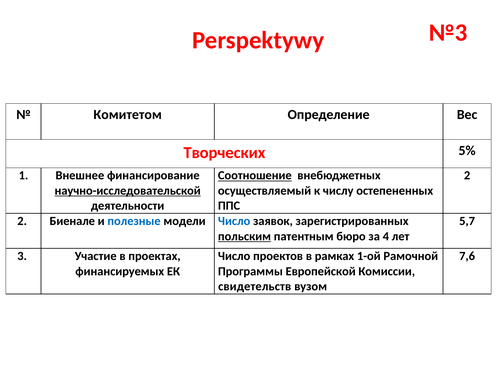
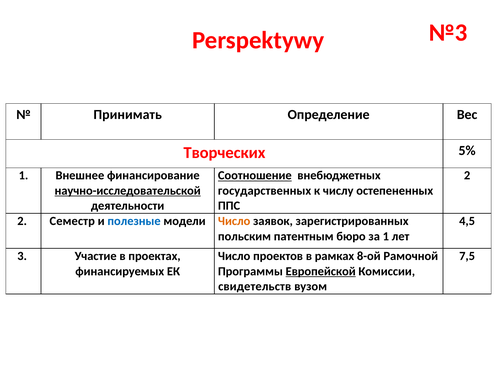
Комитетом: Комитетом -> Принимать
осуществляемый: осуществляемый -> государственных
Биенале: Биенале -> Семестр
Число at (234, 221) colour: blue -> orange
5,7: 5,7 -> 4,5
польским underline: present -> none
за 4: 4 -> 1
1-ой: 1-ой -> 8-ой
7,6: 7,6 -> 7,5
Европейской underline: none -> present
